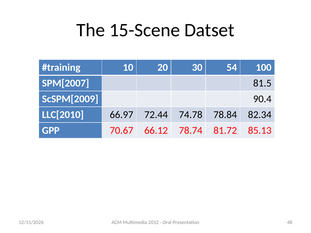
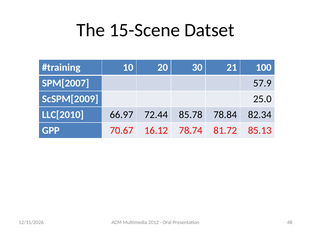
54: 54 -> 21
81.5: 81.5 -> 57.9
90.4: 90.4 -> 25.0
74.78: 74.78 -> 85.78
66.12: 66.12 -> 16.12
